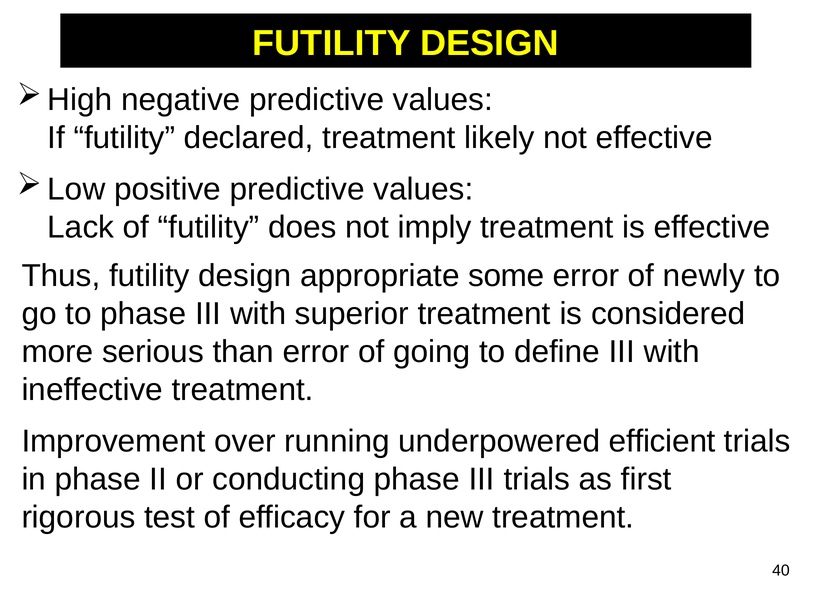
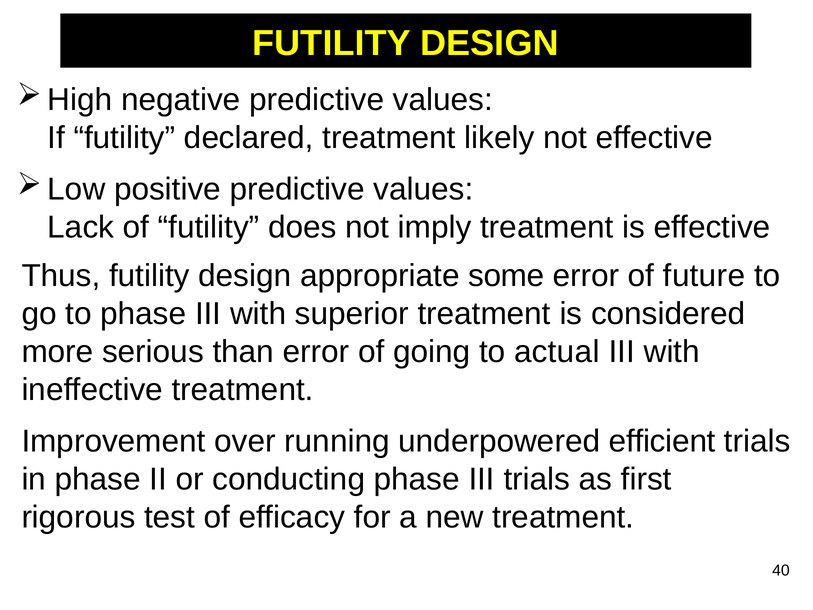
newly: newly -> future
define: define -> actual
